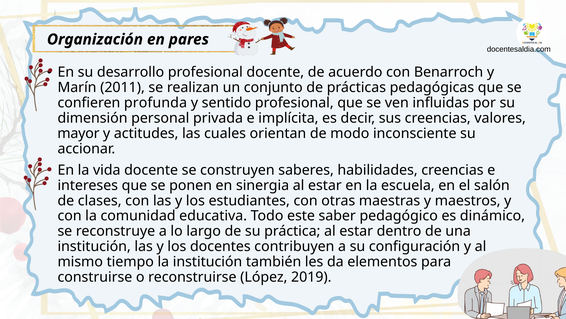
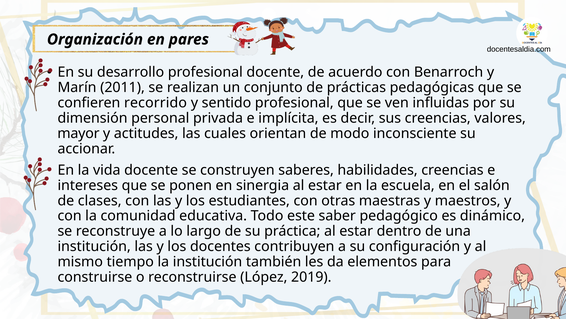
profunda: profunda -> recorrido
